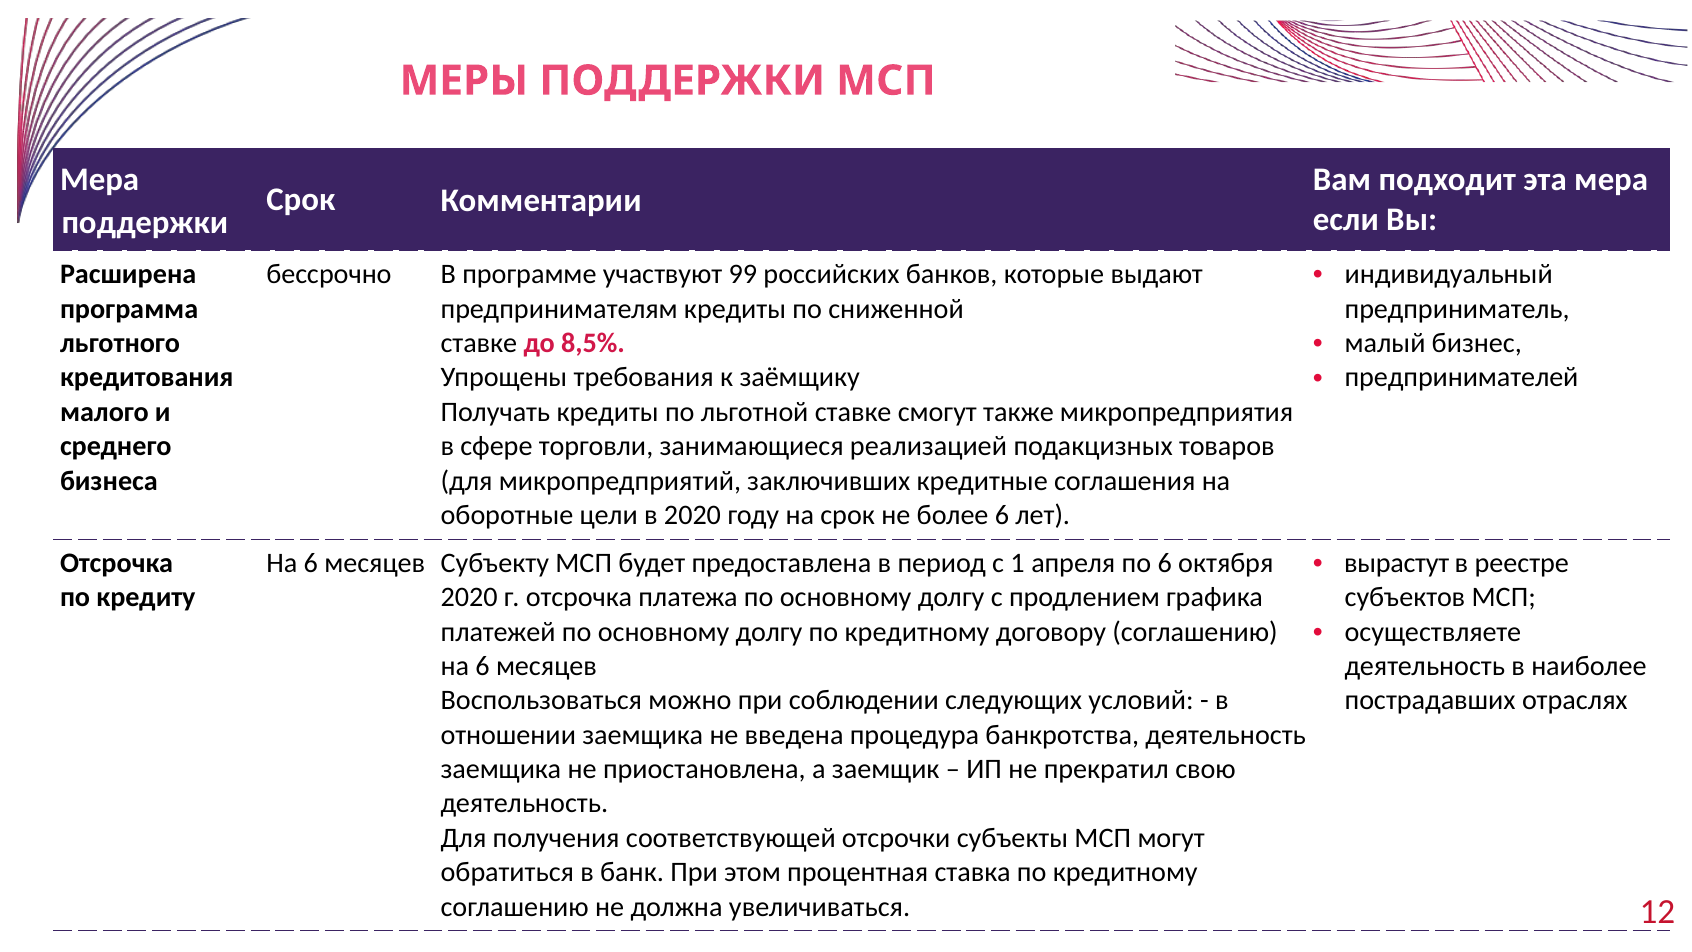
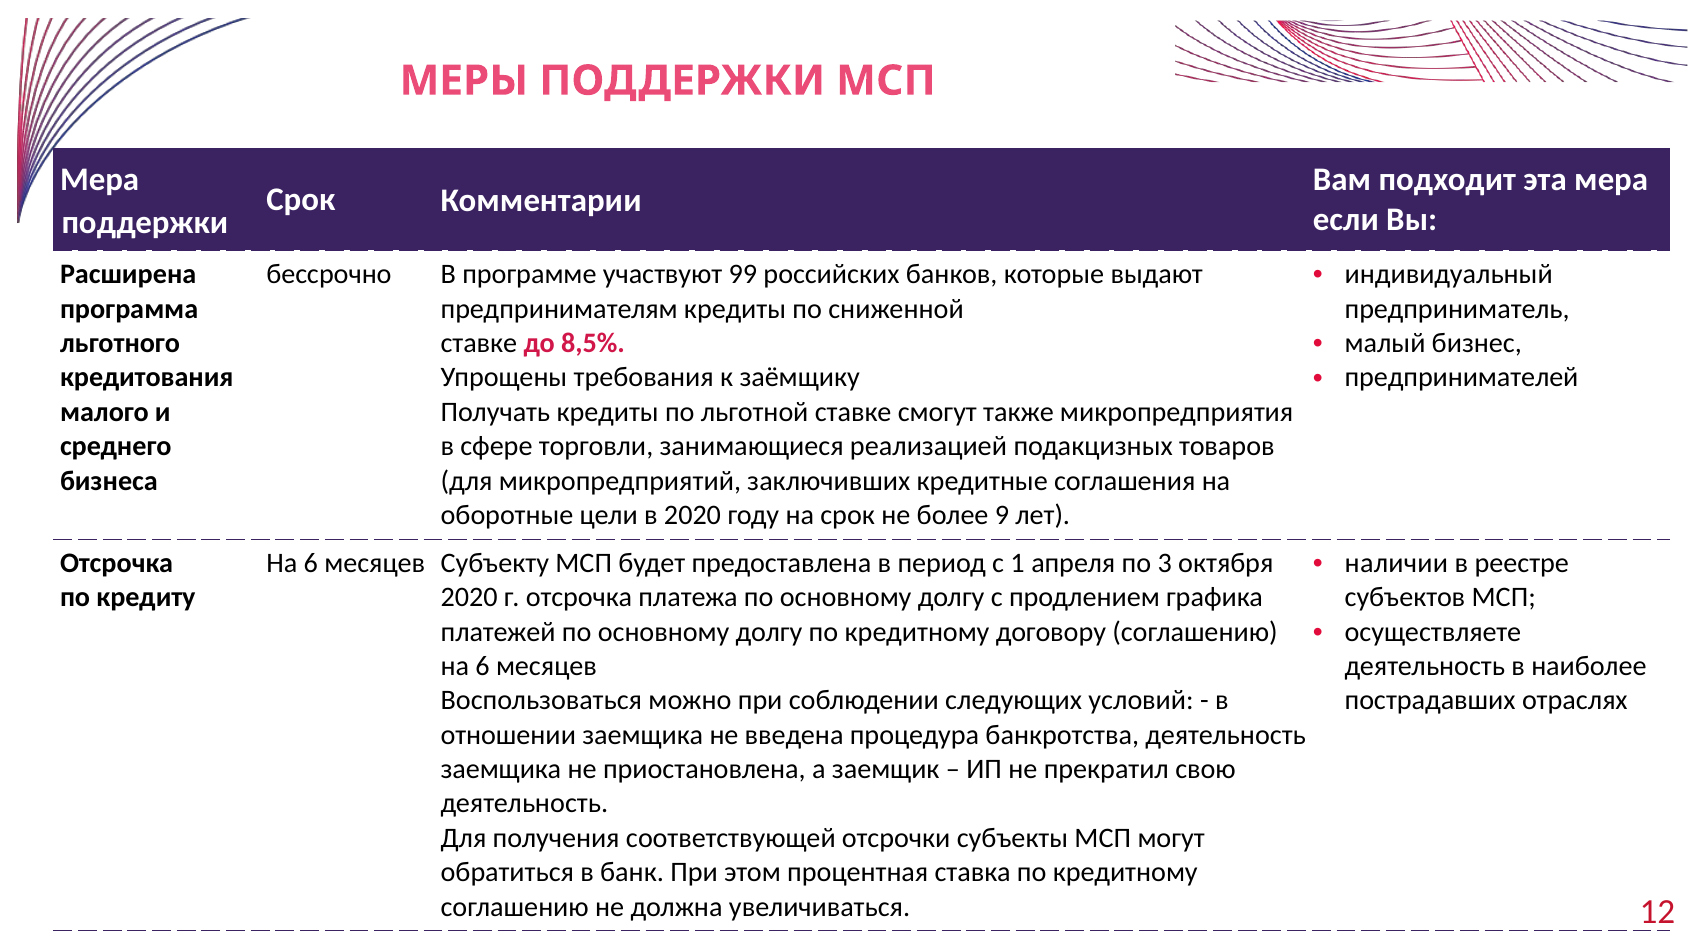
более 6: 6 -> 9
вырастут: вырастут -> наличии
по 6: 6 -> 3
